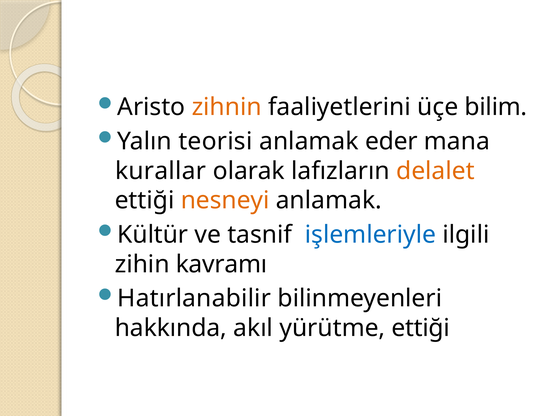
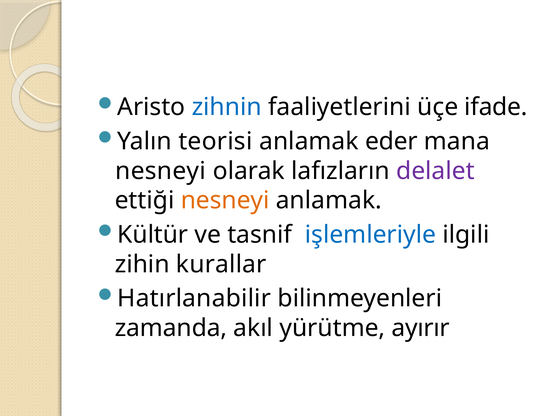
zihnin colour: orange -> blue
bilim: bilim -> ifade
kurallar at (161, 171): kurallar -> nesneyi
delalet colour: orange -> purple
kavramı: kavramı -> kurallar
hakkında: hakkında -> zamanda
yürütme ettiği: ettiği -> ayırır
